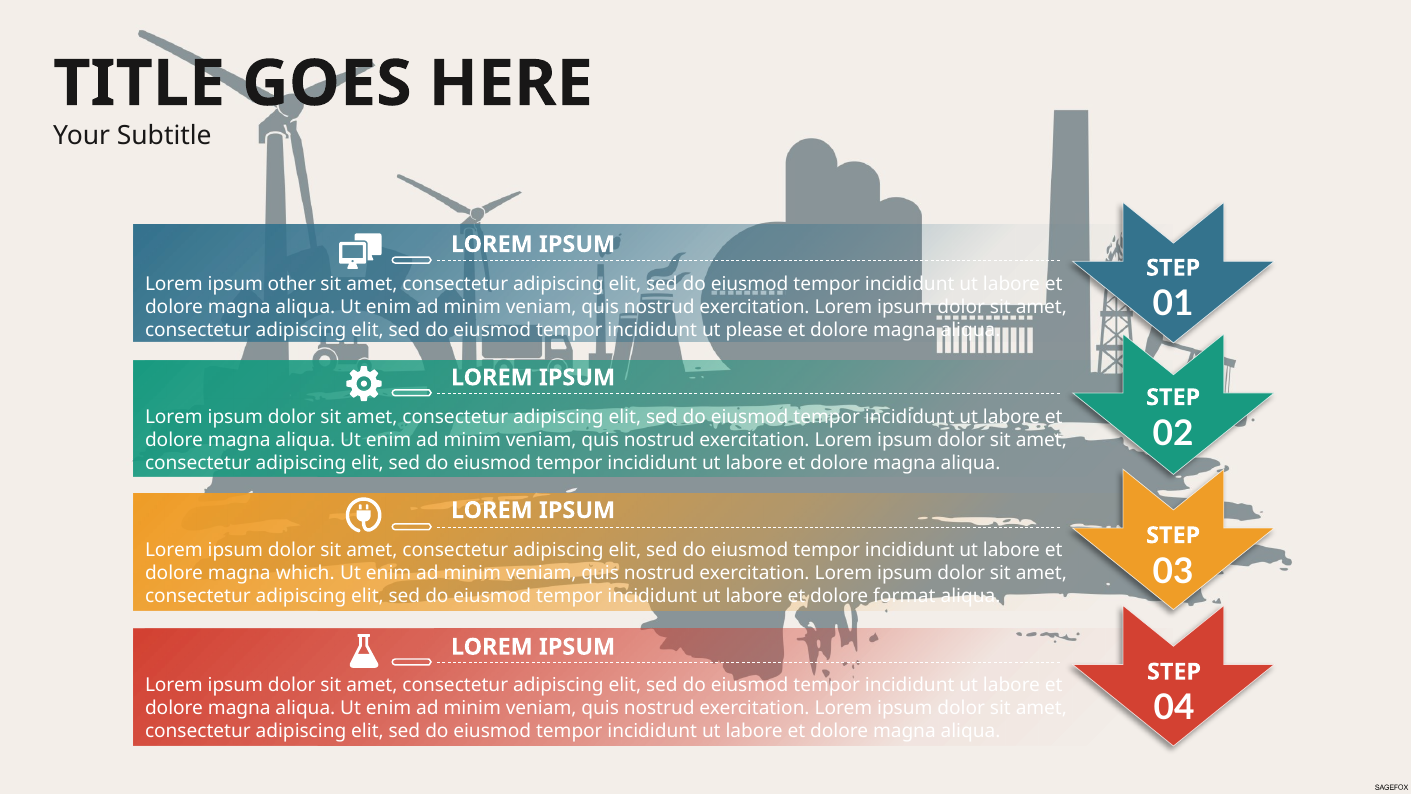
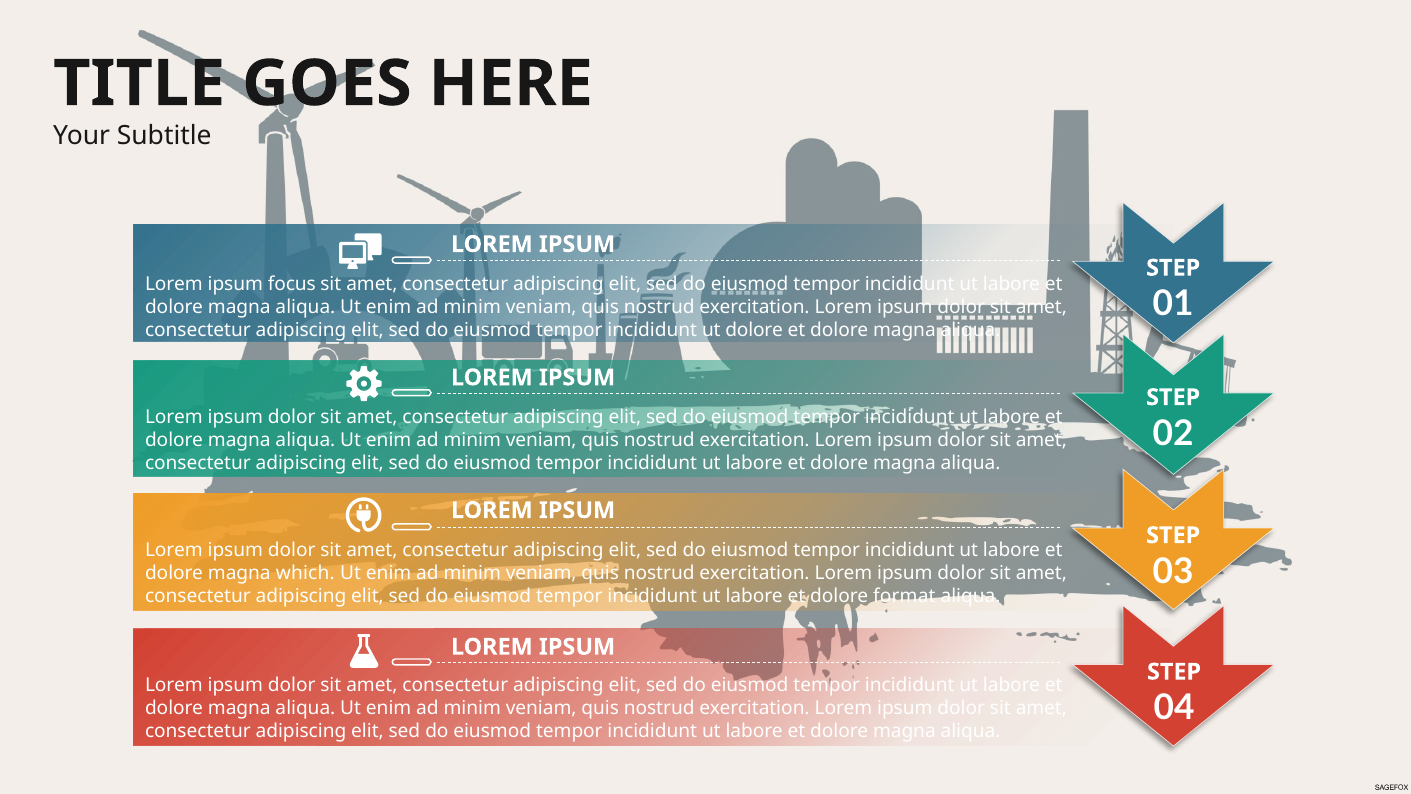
other: other -> focus
ut please: please -> dolore
